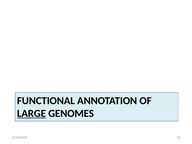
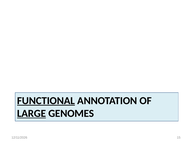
FUNCTIONAL underline: none -> present
